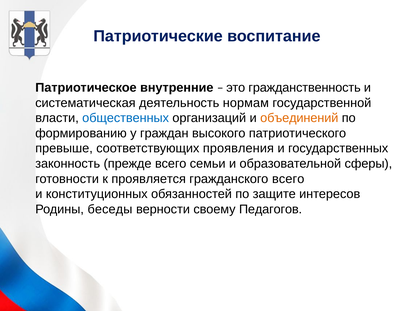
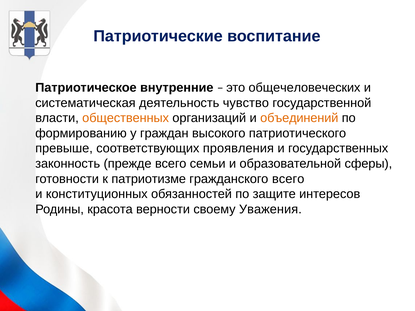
гражданственность: гражданственность -> общечеловеческих
нормам: нормам -> чувство
общественных colour: blue -> orange
проявляется: проявляется -> патриотизме
беседы: беседы -> красота
Педагогов: Педагогов -> Уважения
